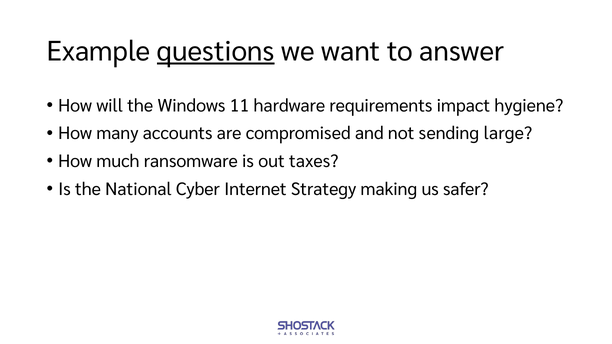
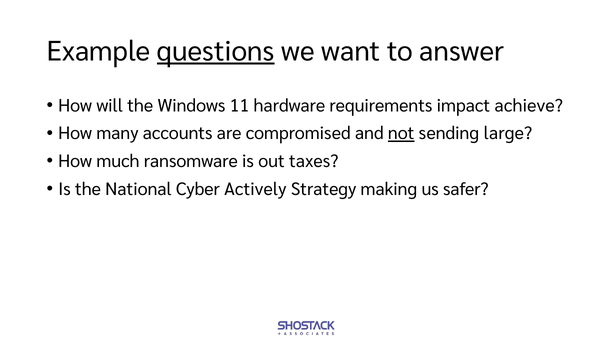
hygiene: hygiene -> achieve
not underline: none -> present
Internet: Internet -> Actively
